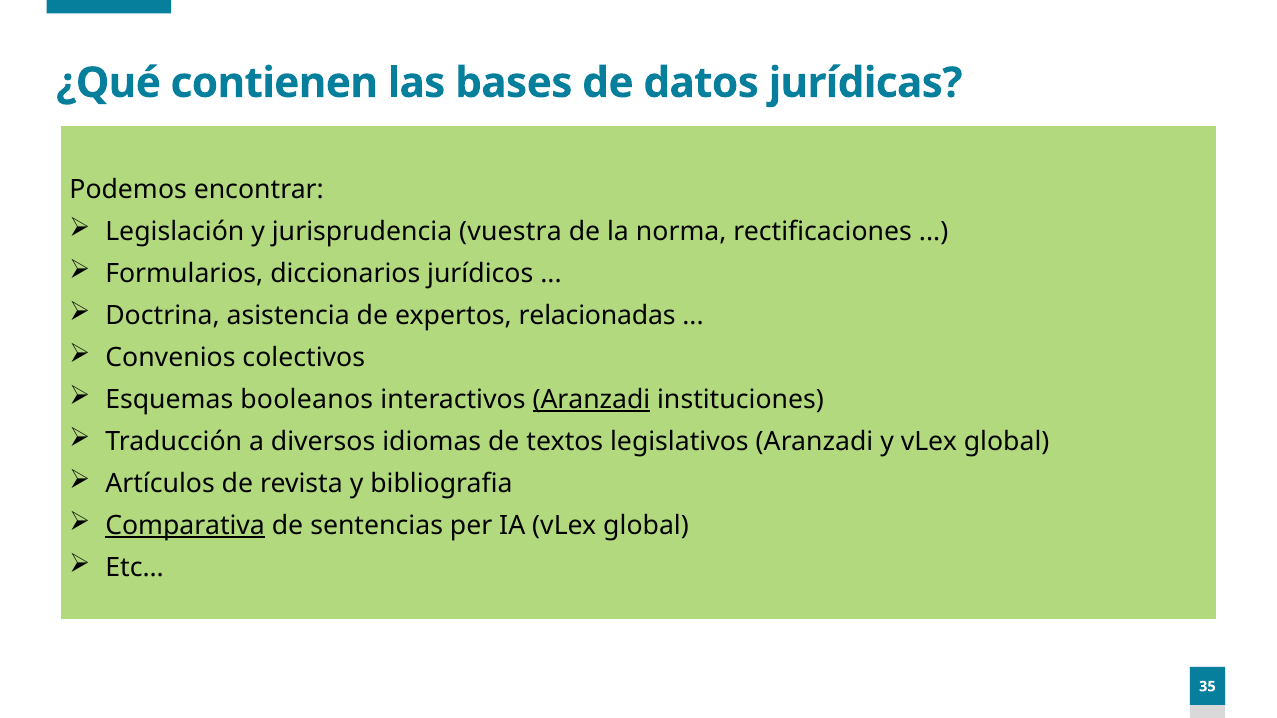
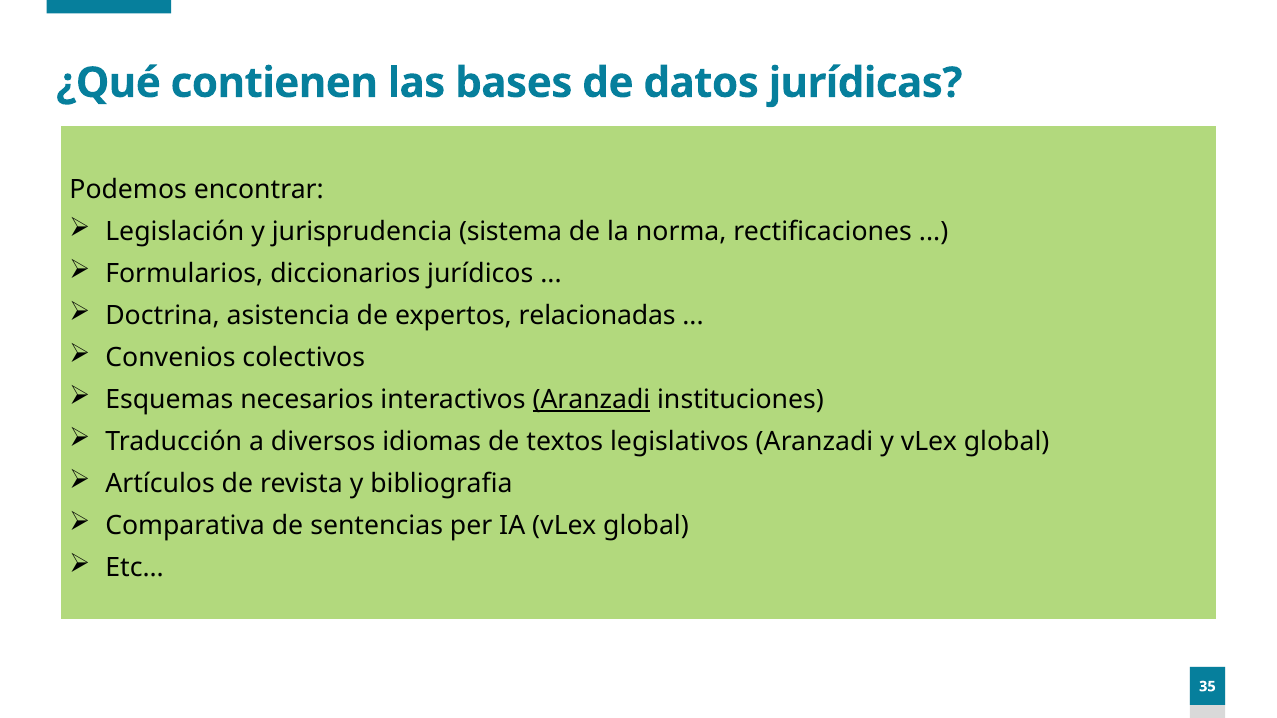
vuestra: vuestra -> sistema
booleanos: booleanos -> necesarios
Comparativa underline: present -> none
